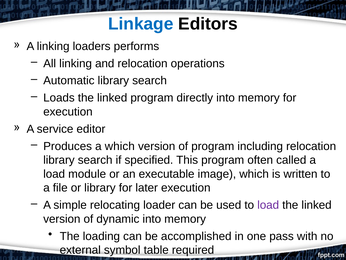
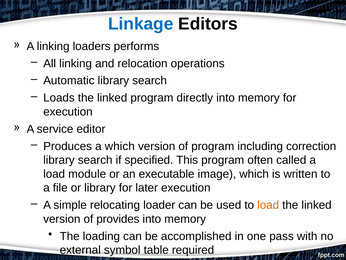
including relocation: relocation -> correction
load at (268, 205) colour: purple -> orange
dynamic: dynamic -> provides
